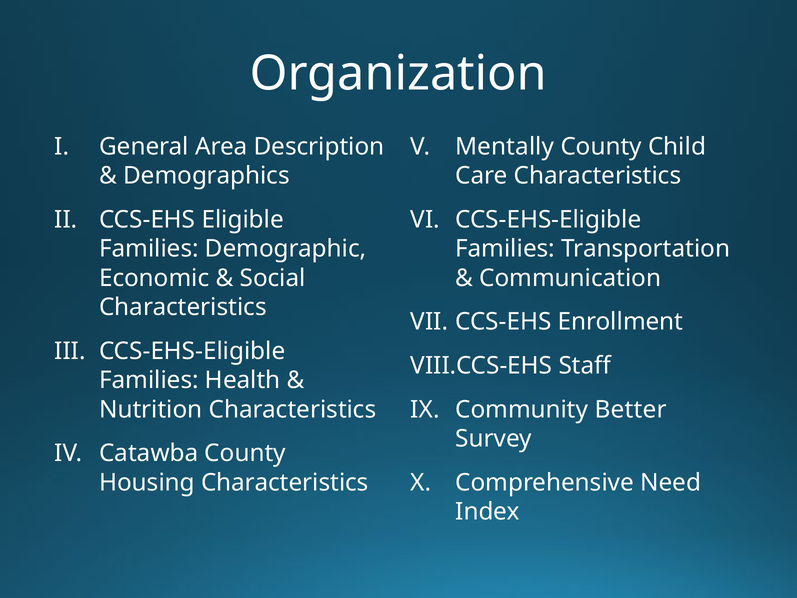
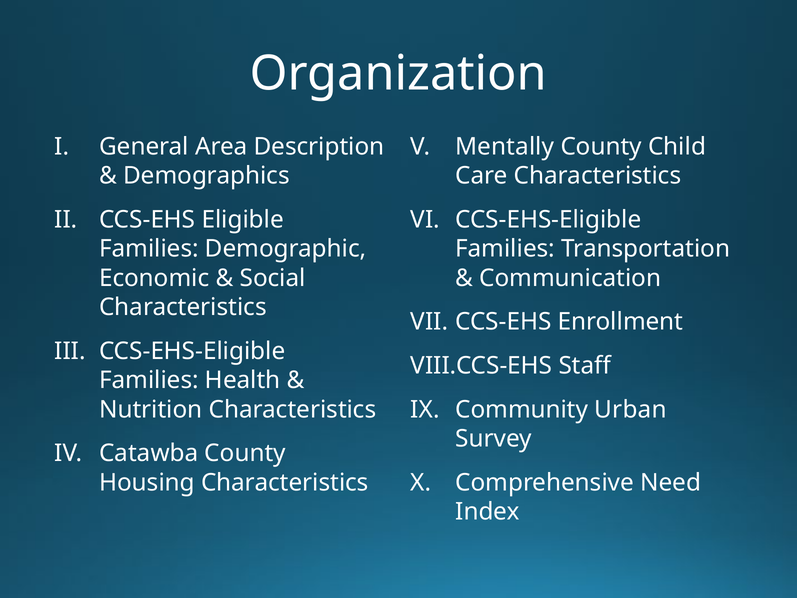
Better: Better -> Urban
